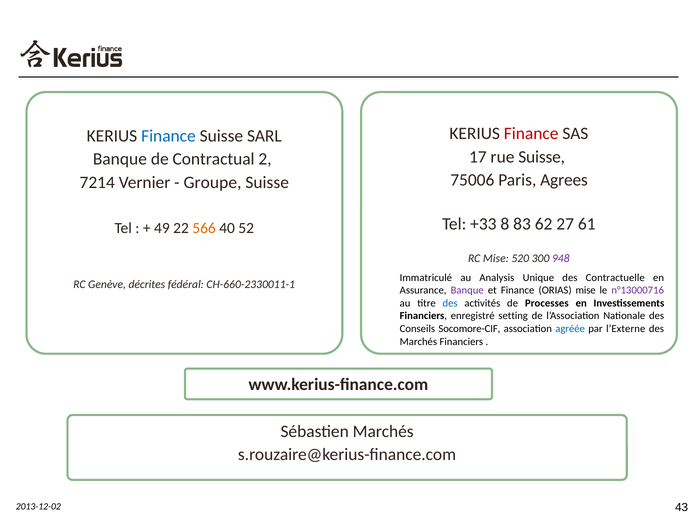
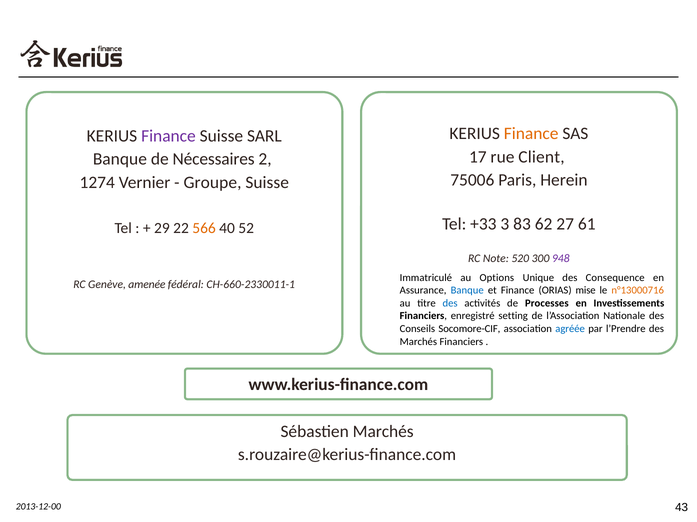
Finance at (531, 134) colour: red -> orange
Finance at (168, 136) colour: blue -> purple
rue Suisse: Suisse -> Client
Contractual: Contractual -> Nécessaires
Agrees: Agrees -> Herein
7214: 7214 -> 1274
8: 8 -> 3
49: 49 -> 29
RC Mise: Mise -> Note
Analysis: Analysis -> Options
Contractuelle: Contractuelle -> Consequence
décrites: décrites -> amenée
Banque at (467, 291) colour: purple -> blue
n°13000716 colour: purple -> orange
l’Externe: l’Externe -> l’Prendre
2013-12-02: 2013-12-02 -> 2013-12-00
